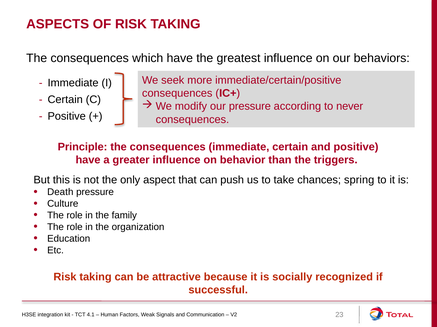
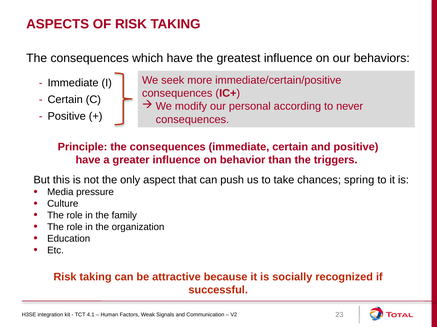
our pressure: pressure -> personal
Death: Death -> Media
